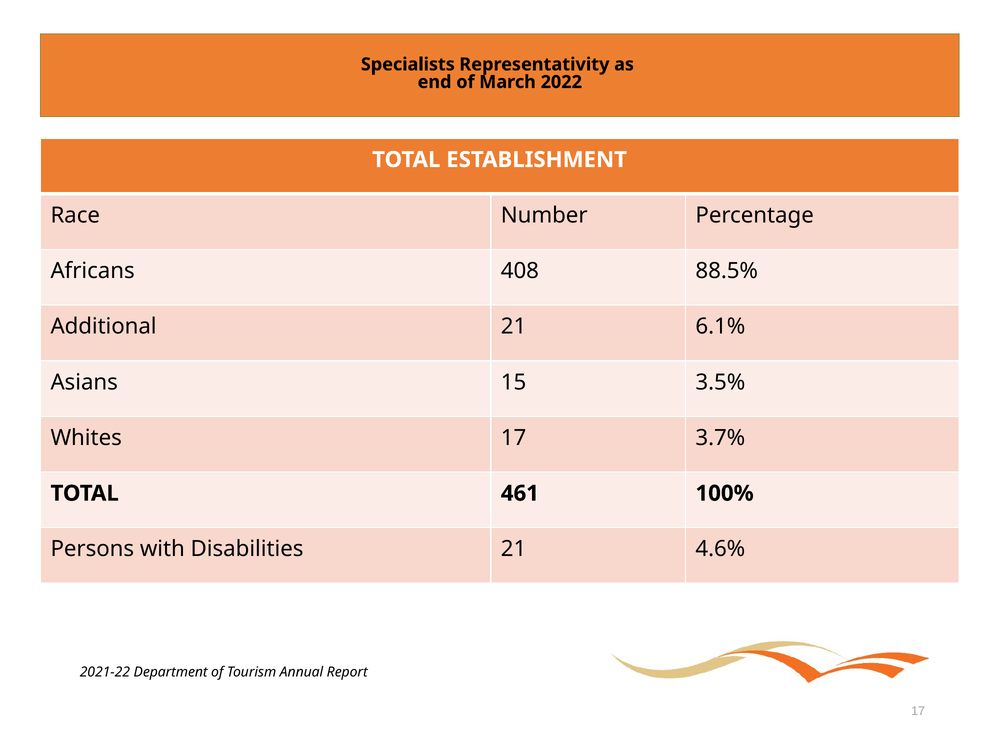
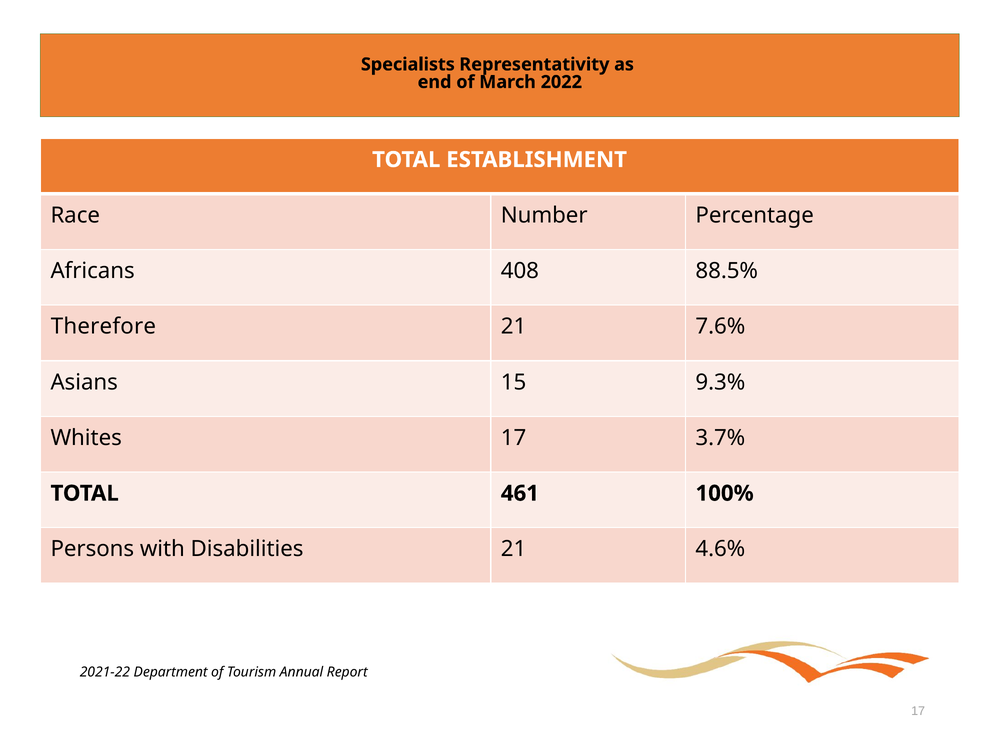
Additional: Additional -> Therefore
6.1%: 6.1% -> 7.6%
3.5%: 3.5% -> 9.3%
